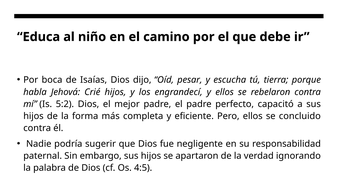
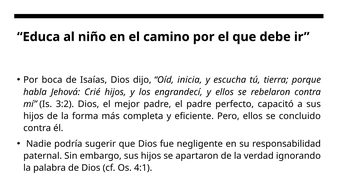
pesar: pesar -> inicia
5:2: 5:2 -> 3:2
4:5: 4:5 -> 4:1
